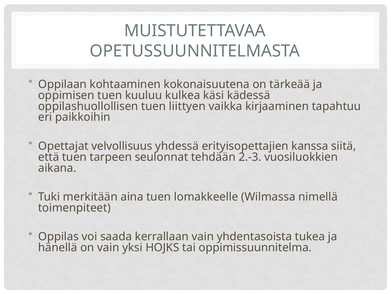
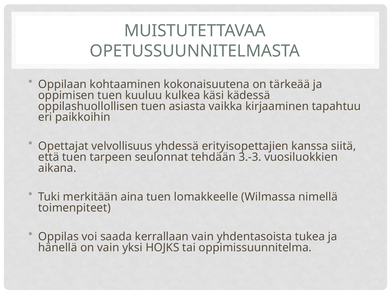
liittyen: liittyen -> asiasta
2.-3: 2.-3 -> 3.-3
